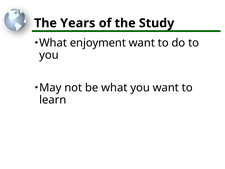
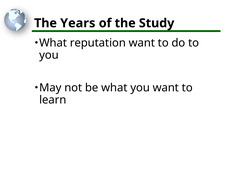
enjoyment: enjoyment -> reputation
